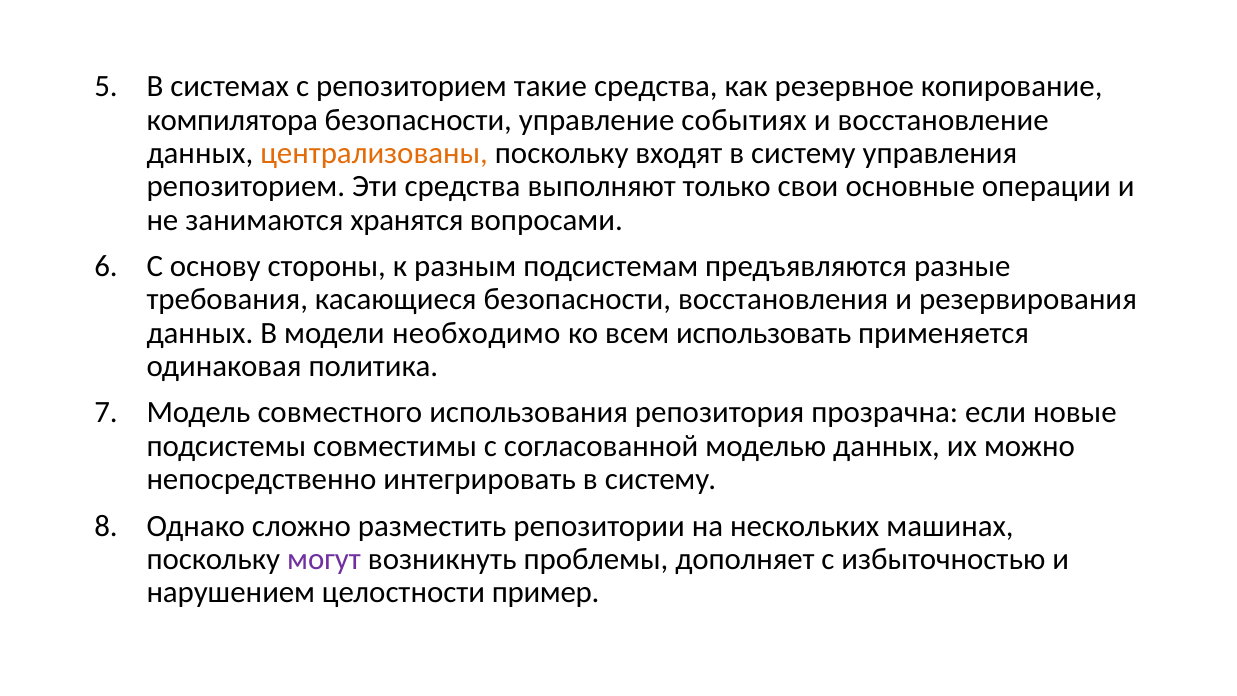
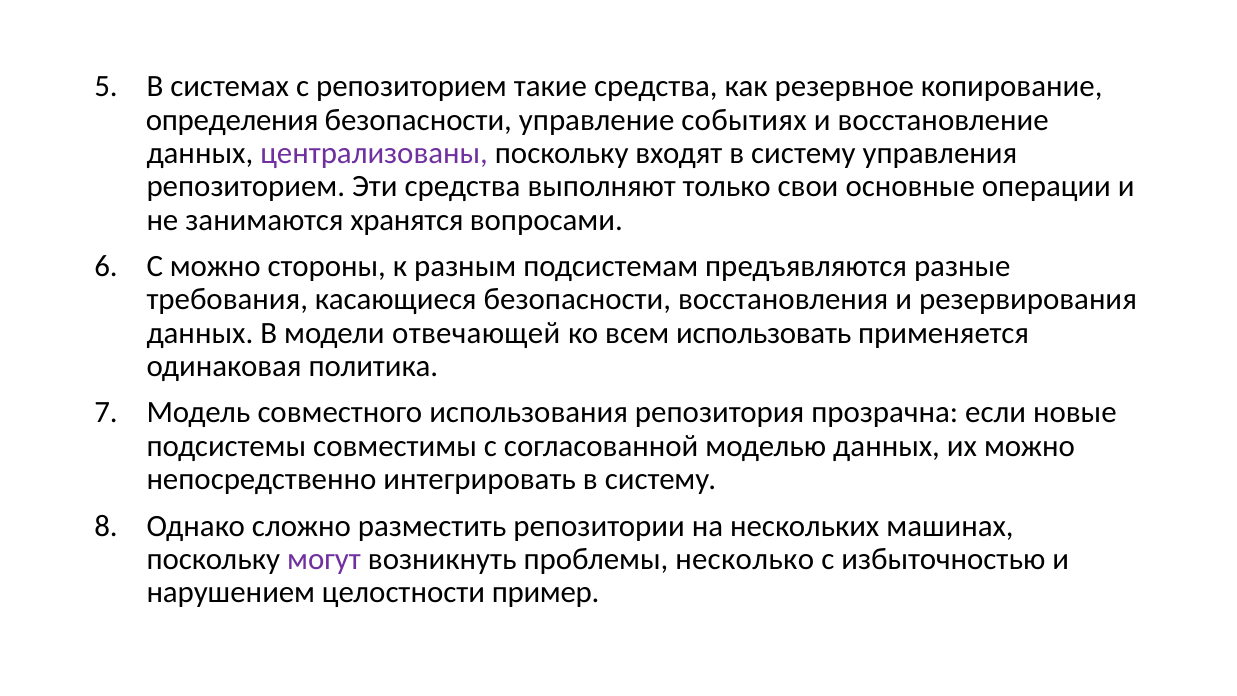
компилятора: компилятора -> определения
централизованы colour: orange -> purple
С основу: основу -> можно
необходимо: необходимо -> отвечающей
дополняет: дополняет -> несколько
